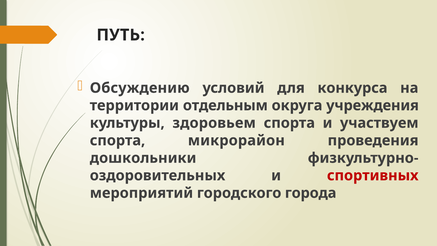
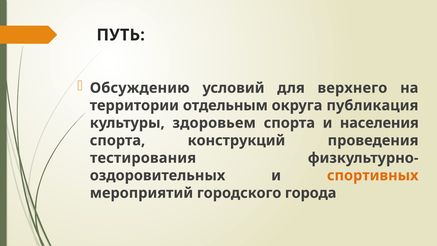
конкурса: конкурса -> верхнего
учреждения: учреждения -> публикация
участвуем: участвуем -> населения
микрорайон: микрорайон -> конструкций
дошкольники: дошкольники -> тестирования
спортивных colour: red -> orange
